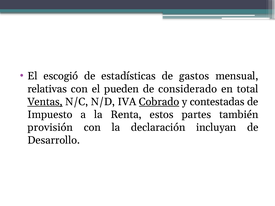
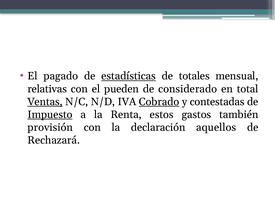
escogió: escogió -> pagado
estadísticas underline: none -> present
gastos: gastos -> totales
Impuesto underline: none -> present
partes: partes -> gastos
incluyan: incluyan -> aquellos
Desarrollo: Desarrollo -> Rechazará
